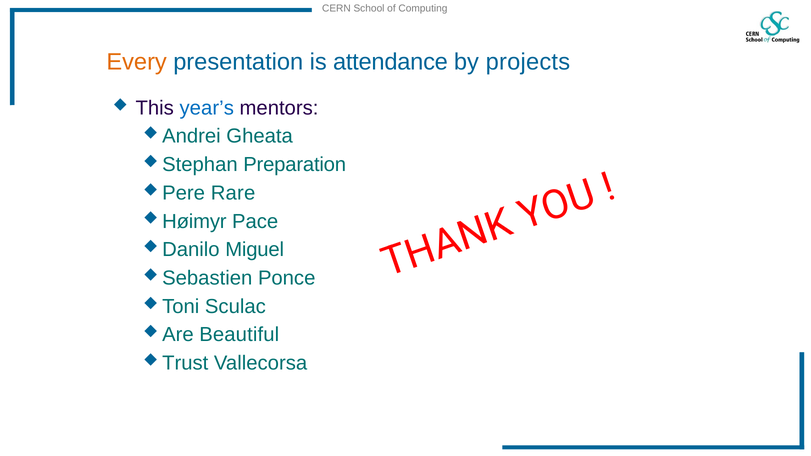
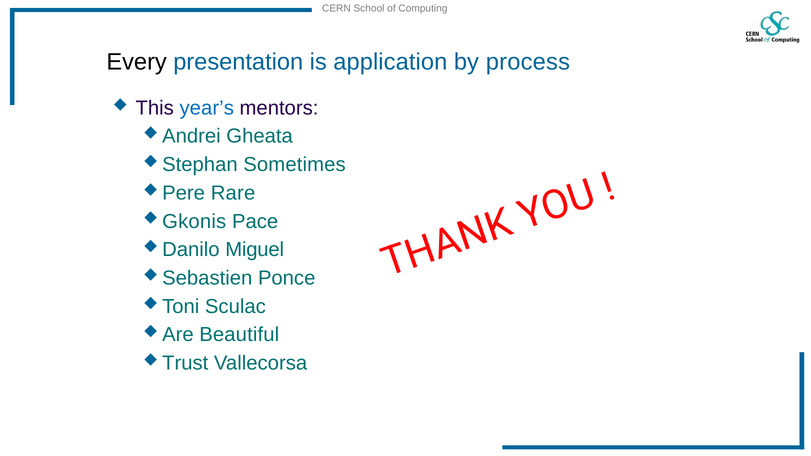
Every colour: orange -> black
attendance: attendance -> application
projects: projects -> process
Preparation: Preparation -> Sometimes
Høimyr: Høimyr -> Gkonis
